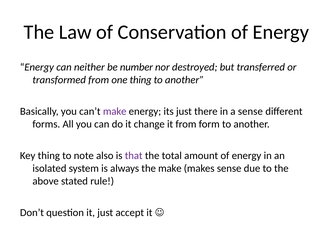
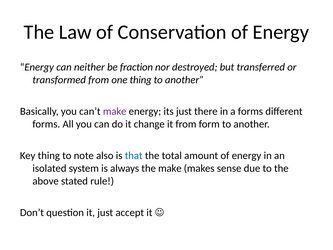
number: number -> fraction
a sense: sense -> forms
that colour: purple -> blue
